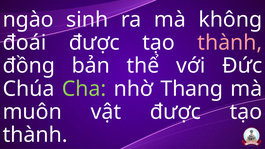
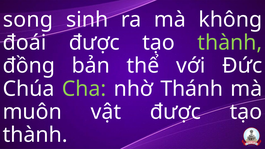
ngào: ngào -> song
thành at (230, 43) colour: pink -> light green
Thang: Thang -> Thánh
